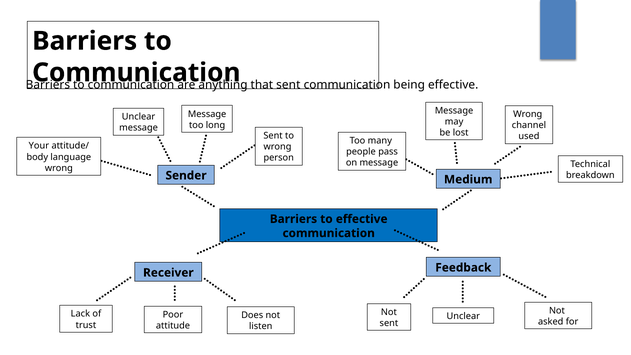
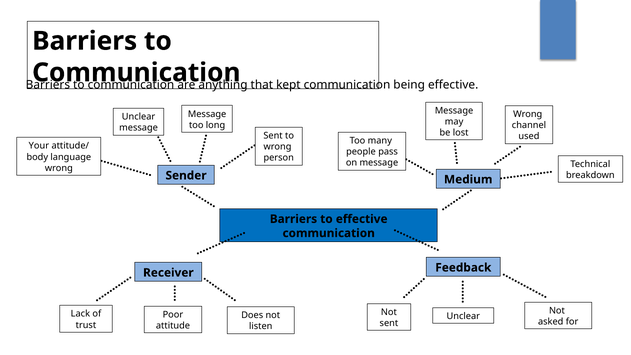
that sent: sent -> kept
